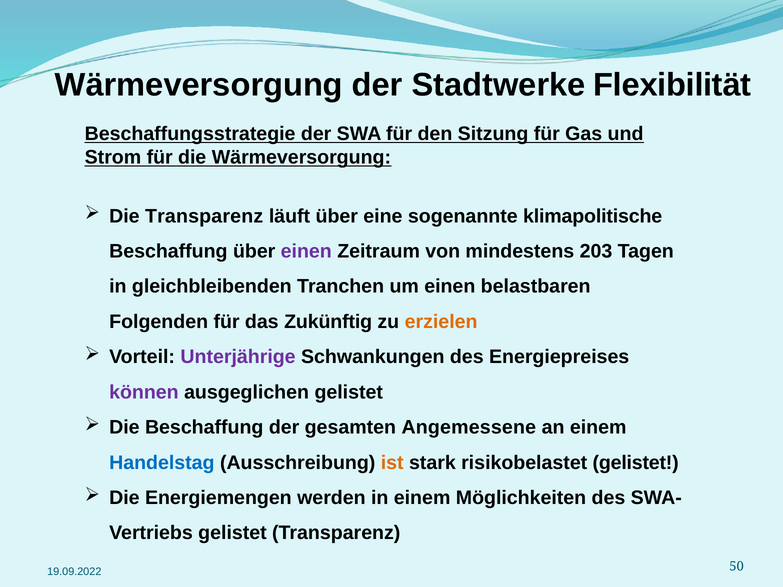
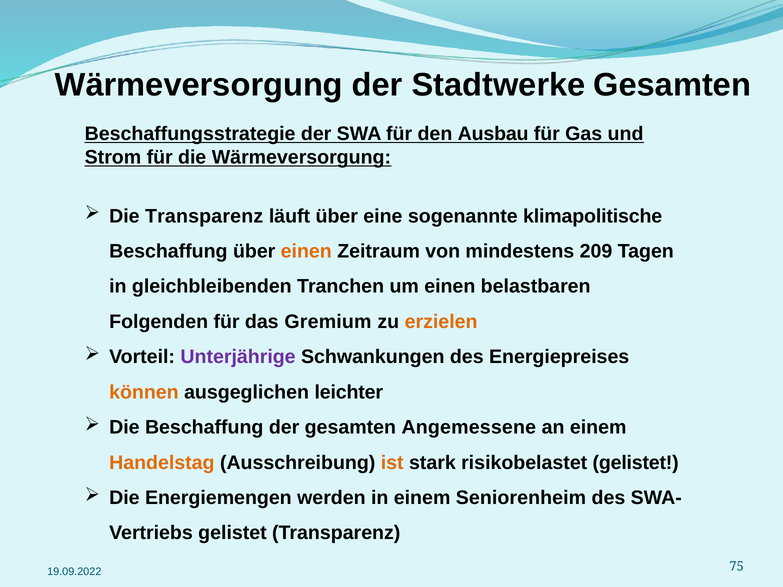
Stadtwerke Flexibilität: Flexibilität -> Gesamten
Sitzung: Sitzung -> Ausbau
einen at (306, 251) colour: purple -> orange
203: 203 -> 209
Zukünftig: Zukünftig -> Gremium
können colour: purple -> orange
ausgeglichen gelistet: gelistet -> leichter
Handelstag colour: blue -> orange
Möglichkeiten: Möglichkeiten -> Seniorenheim
50: 50 -> 75
